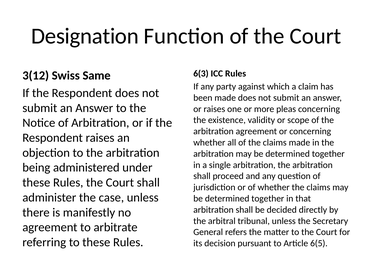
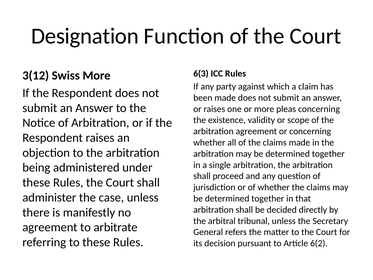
Swiss Same: Same -> More
6(5: 6(5 -> 6(2
